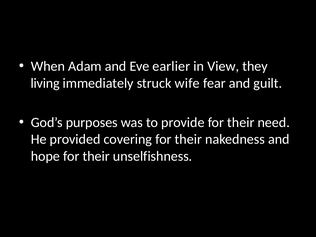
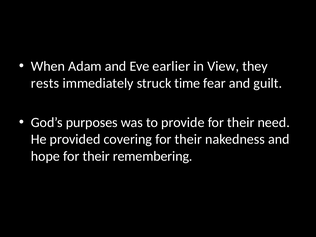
living: living -> rests
wife: wife -> time
unselfishness: unselfishness -> remembering
